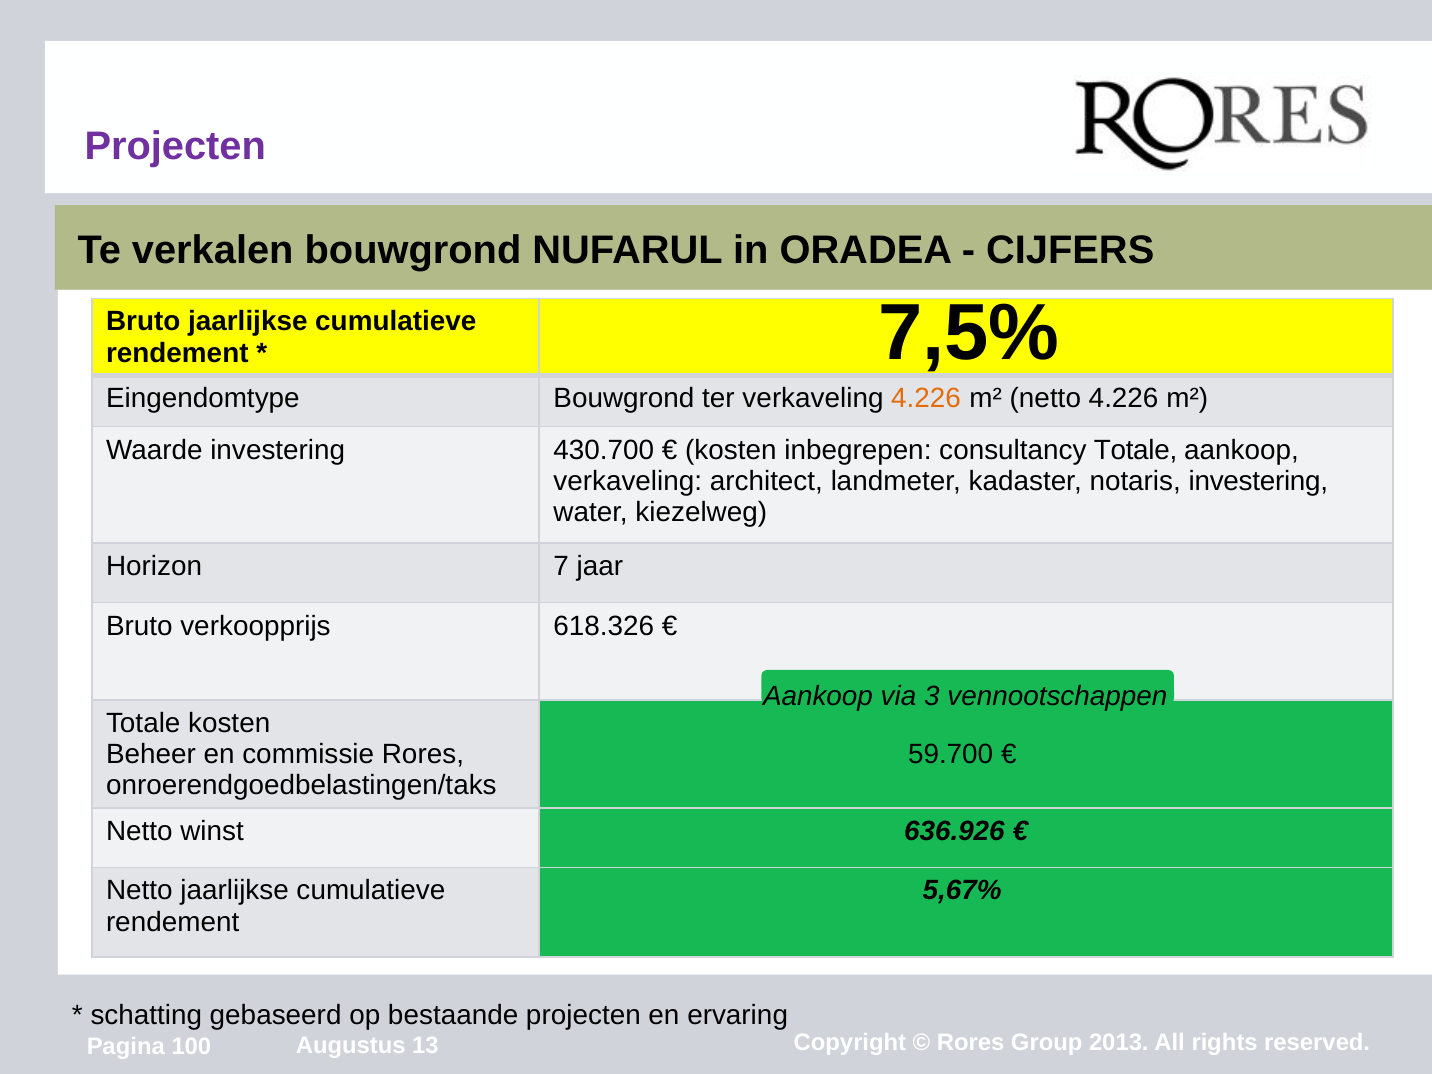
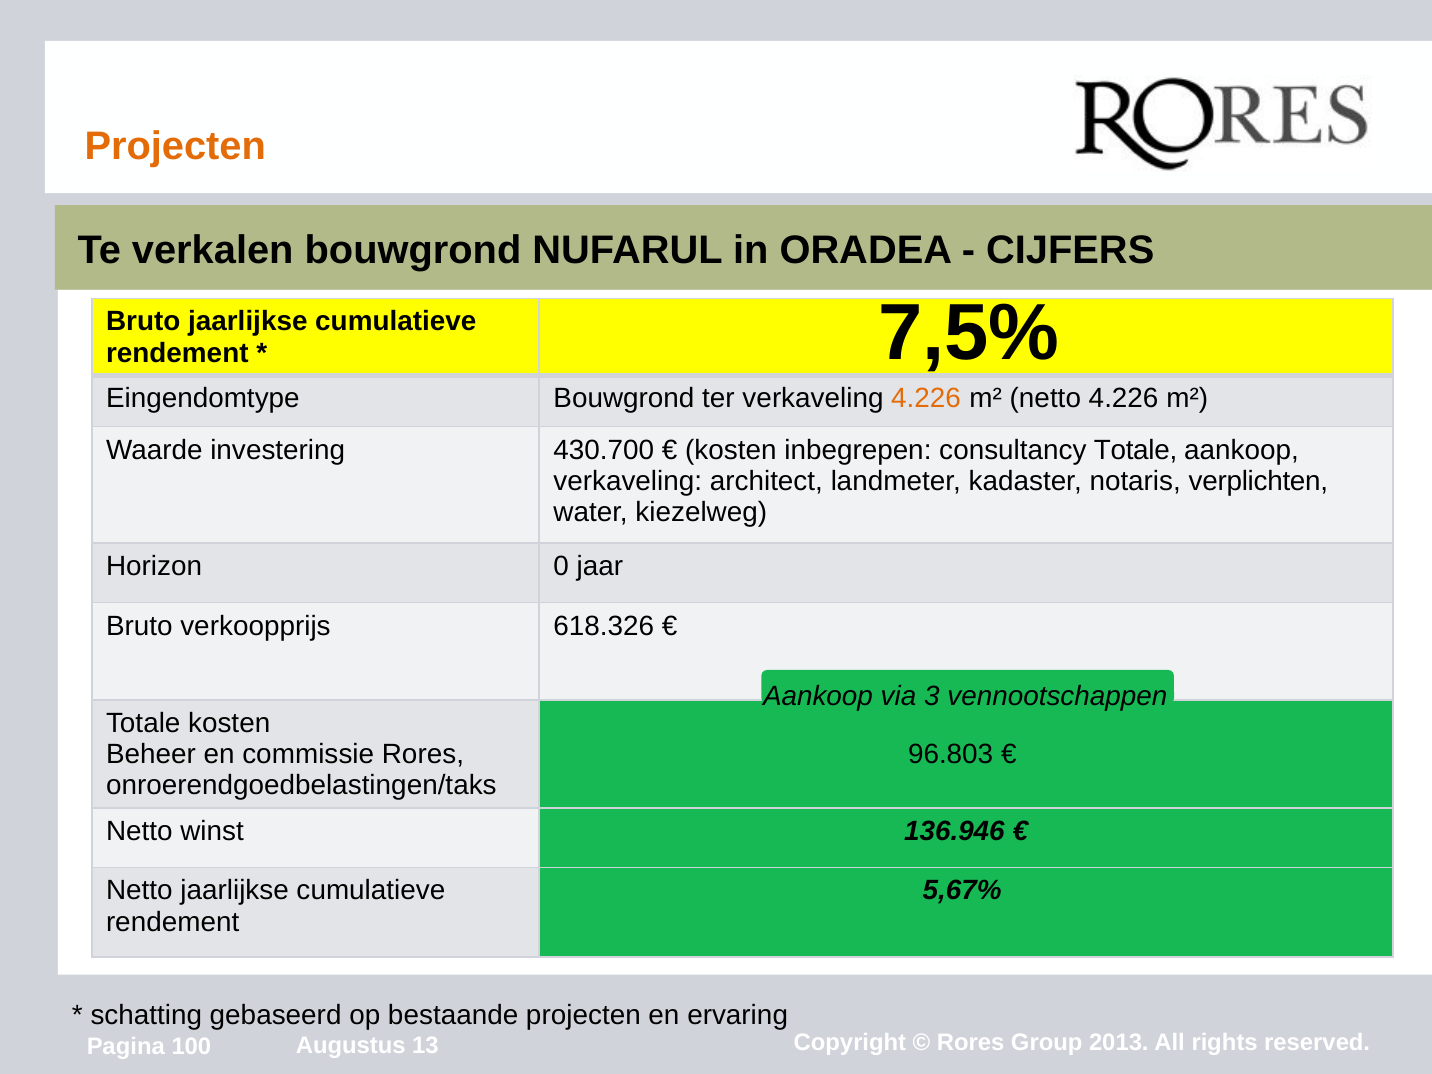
Projecten at (175, 147) colour: purple -> orange
notaris investering: investering -> verplichten
7: 7 -> 0
59.700: 59.700 -> 96.803
636.926: 636.926 -> 136.946
